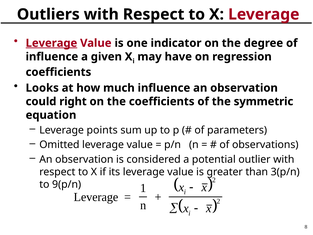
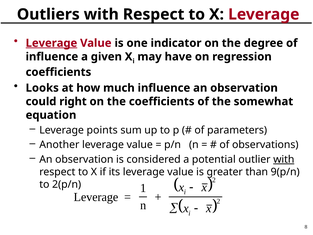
symmetric: symmetric -> somewhat
Omitted: Omitted -> Another
with at (284, 159) underline: none -> present
3(p/n: 3(p/n -> 9(p/n
9(p/n: 9(p/n -> 2(p/n
